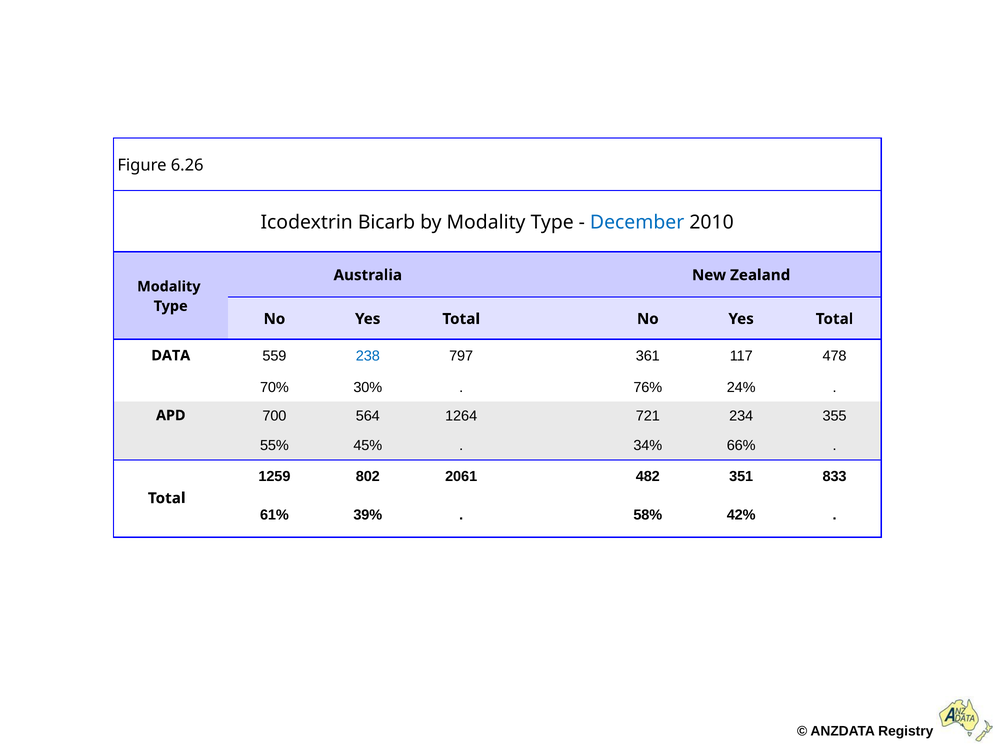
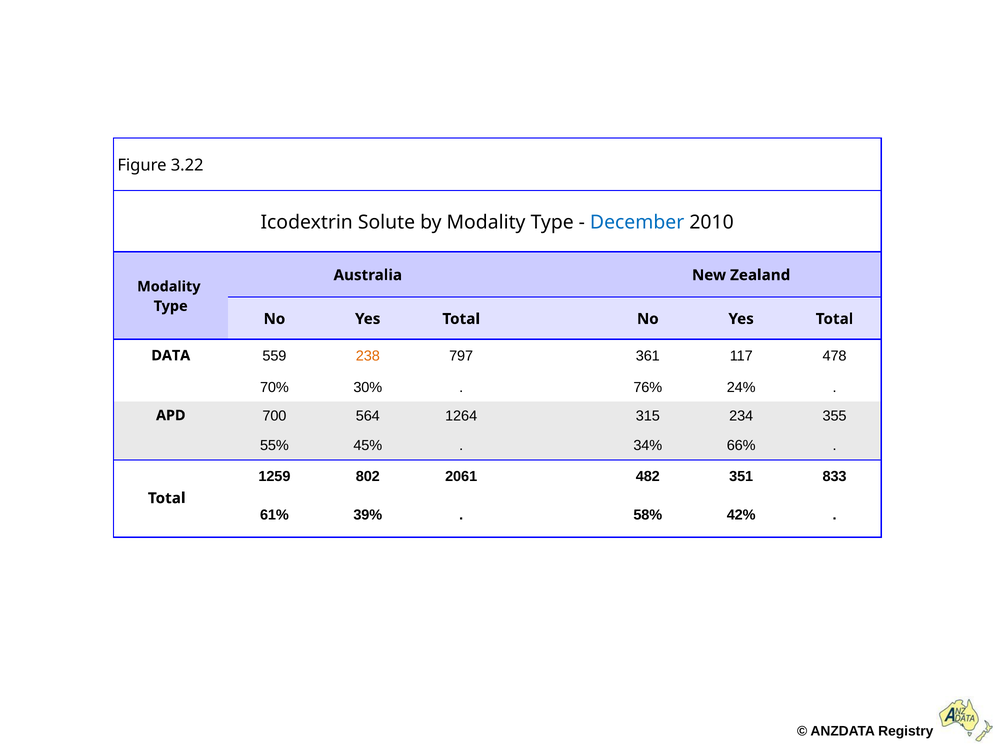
6.26: 6.26 -> 3.22
Bicarb: Bicarb -> Solute
238 colour: blue -> orange
721: 721 -> 315
